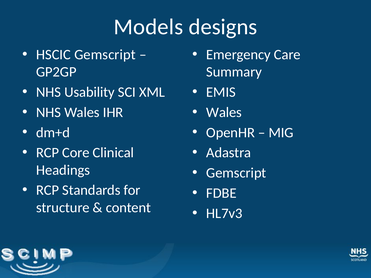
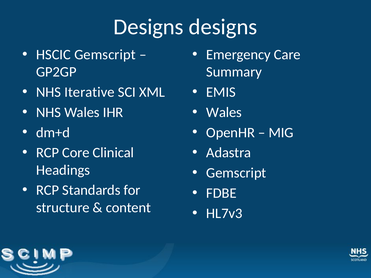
Models at (148, 27): Models -> Designs
Usability: Usability -> Iterative
